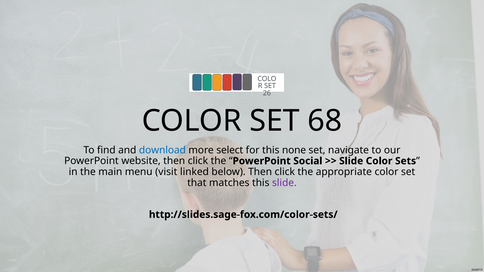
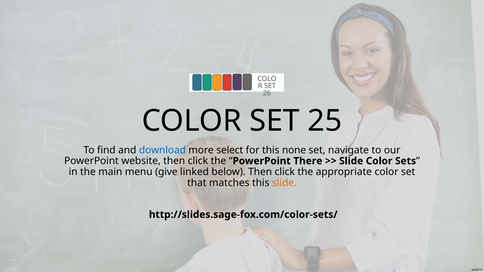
68: 68 -> 25
Social: Social -> There
visit: visit -> give
slide at (284, 183) colour: purple -> orange
